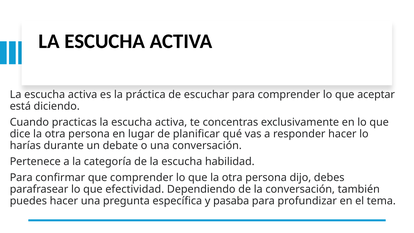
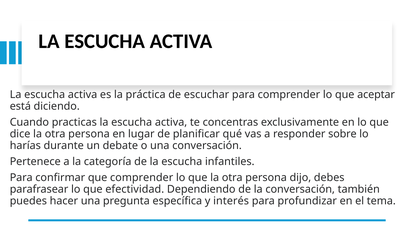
responder hacer: hacer -> sobre
habilidad: habilidad -> infantiles
pasaba: pasaba -> interés
